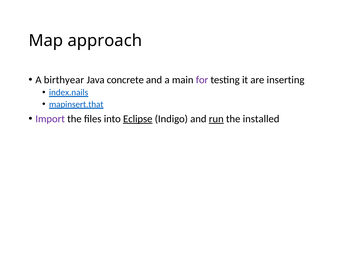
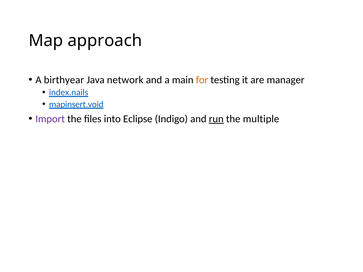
concrete: concrete -> network
for colour: purple -> orange
inserting: inserting -> manager
mapinsert.that: mapinsert.that -> mapinsert.void
Eclipse underline: present -> none
installed: installed -> multiple
